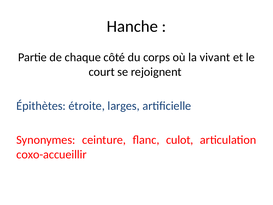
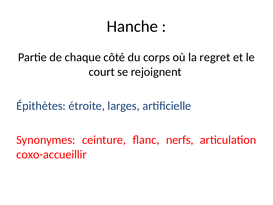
vivant: vivant -> regret
culot: culot -> nerfs
